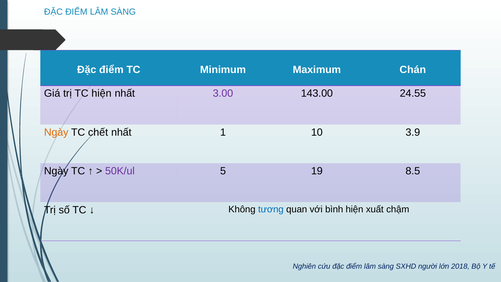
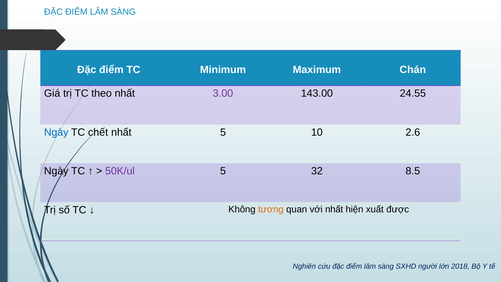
TC hiện: hiện -> theo
Ngày at (56, 132) colour: orange -> blue
nhất 1: 1 -> 5
3.9: 3.9 -> 2.6
19: 19 -> 32
tương colour: blue -> orange
với bình: bình -> nhất
chậm: chậm -> được
